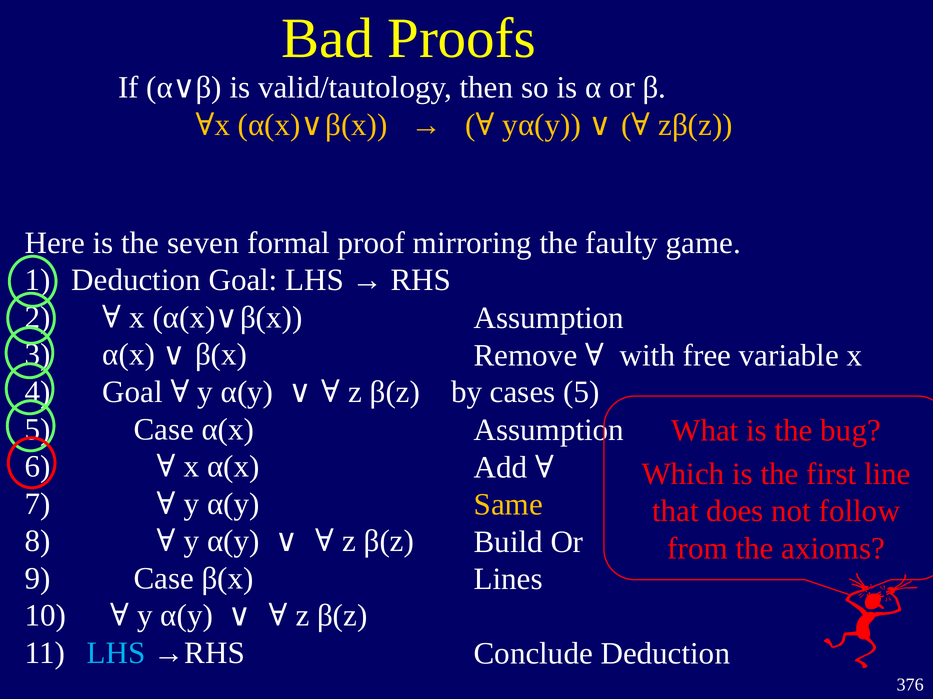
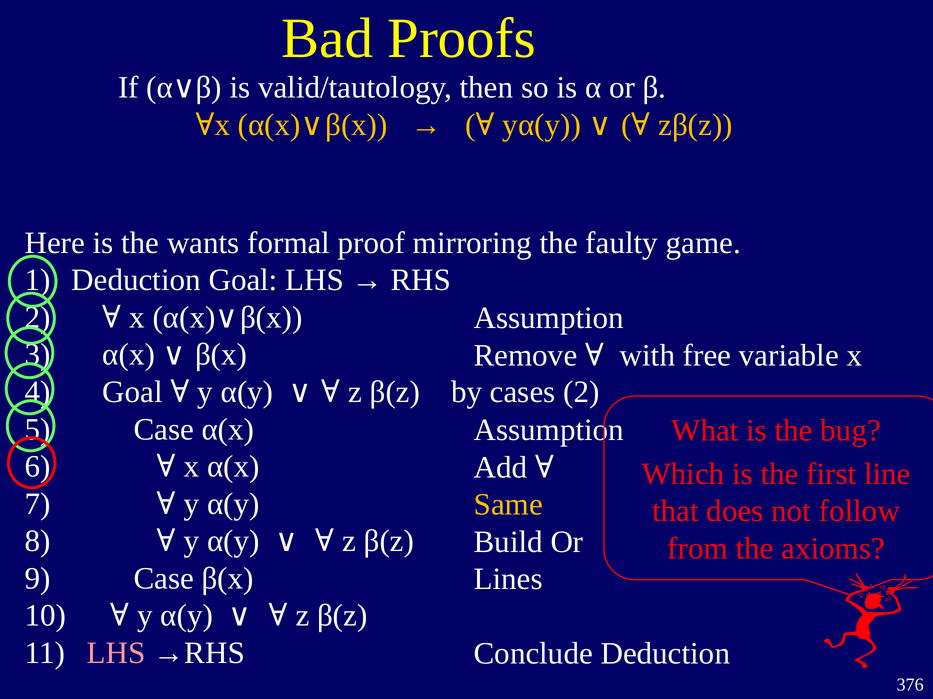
seven: seven -> wants
cases 5: 5 -> 2
LHS at (116, 654) colour: light blue -> pink
